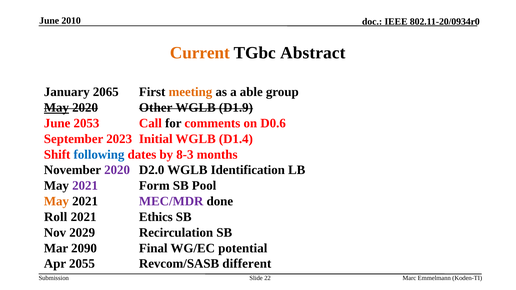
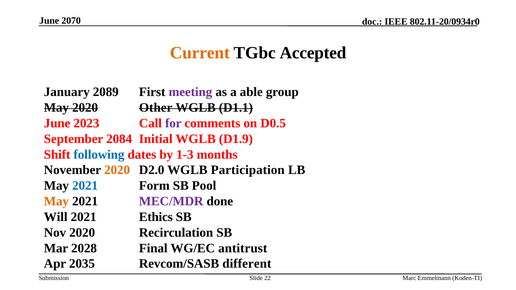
2010: 2010 -> 2070
Abstract: Abstract -> Accepted
2065: 2065 -> 2089
meeting colour: orange -> purple
May at (56, 108) underline: present -> none
D1.9: D1.9 -> D1.1
2053: 2053 -> 2023
for colour: black -> purple
D0.6: D0.6 -> D0.5
2023: 2023 -> 2084
D1.4: D1.4 -> D1.9
8-3: 8-3 -> 1-3
2020 at (117, 170) colour: purple -> orange
Identification: Identification -> Participation
2021 at (85, 186) colour: purple -> blue
Roll: Roll -> Will
Nov 2029: 2029 -> 2020
2090: 2090 -> 2028
potential: potential -> antitrust
2055: 2055 -> 2035
